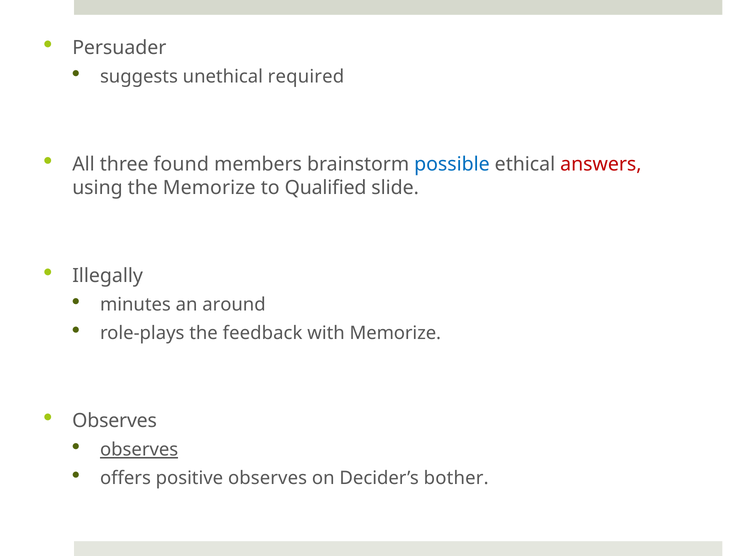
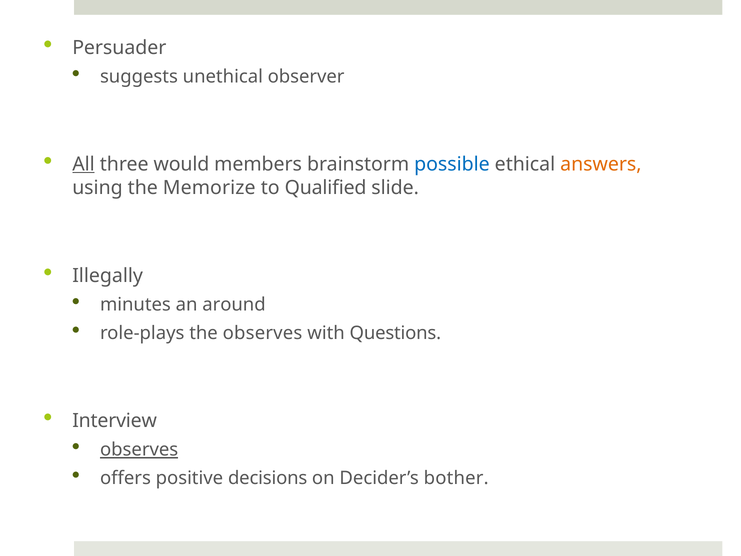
required: required -> observer
All underline: none -> present
found: found -> would
answers colour: red -> orange
the feedback: feedback -> observes
with Memorize: Memorize -> Questions
Observes at (115, 421): Observes -> Interview
positive observes: observes -> decisions
